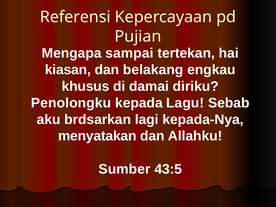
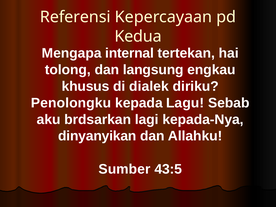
Pujian: Pujian -> Kedua
sampai: sampai -> internal
kiasan: kiasan -> tolong
belakang: belakang -> langsung
damai: damai -> dialek
menyatakan: menyatakan -> dinyanyikan
